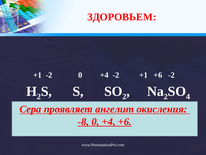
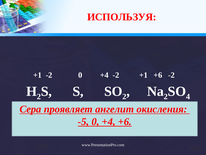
ЗДОРОВЬЕМ: ЗДОРОВЬЕМ -> ИСПОЛЬЗУЯ
-8: -8 -> -5
